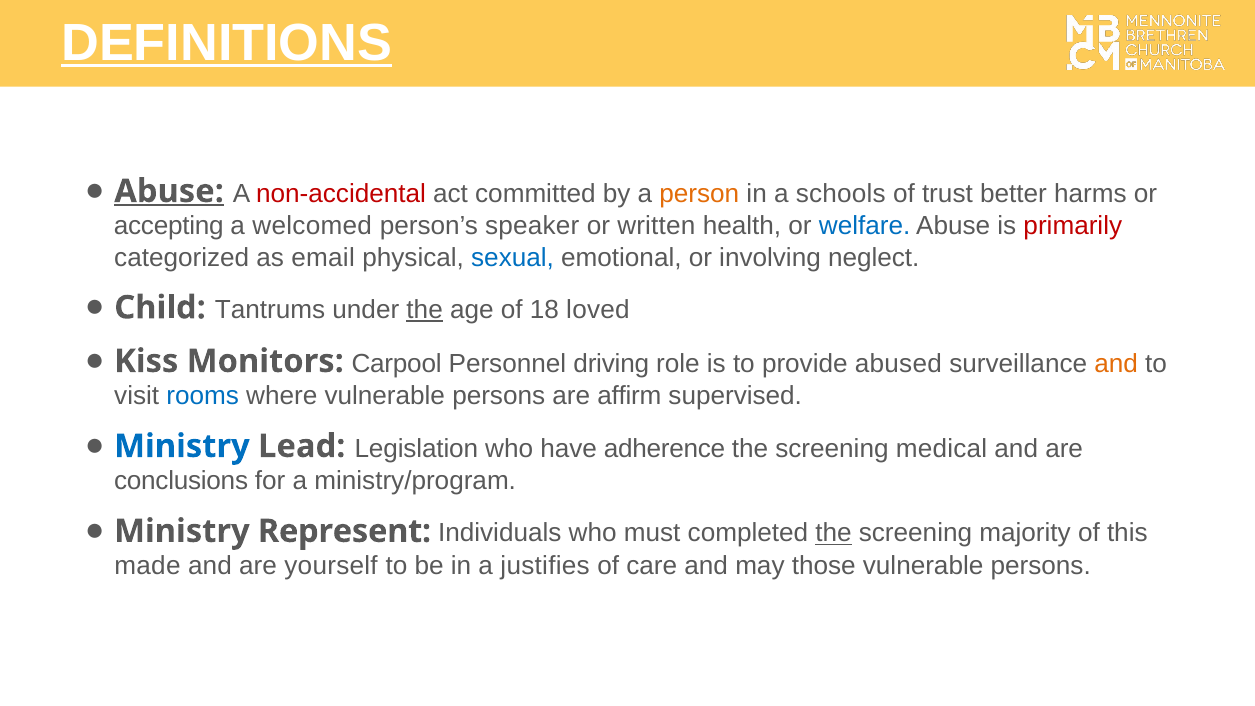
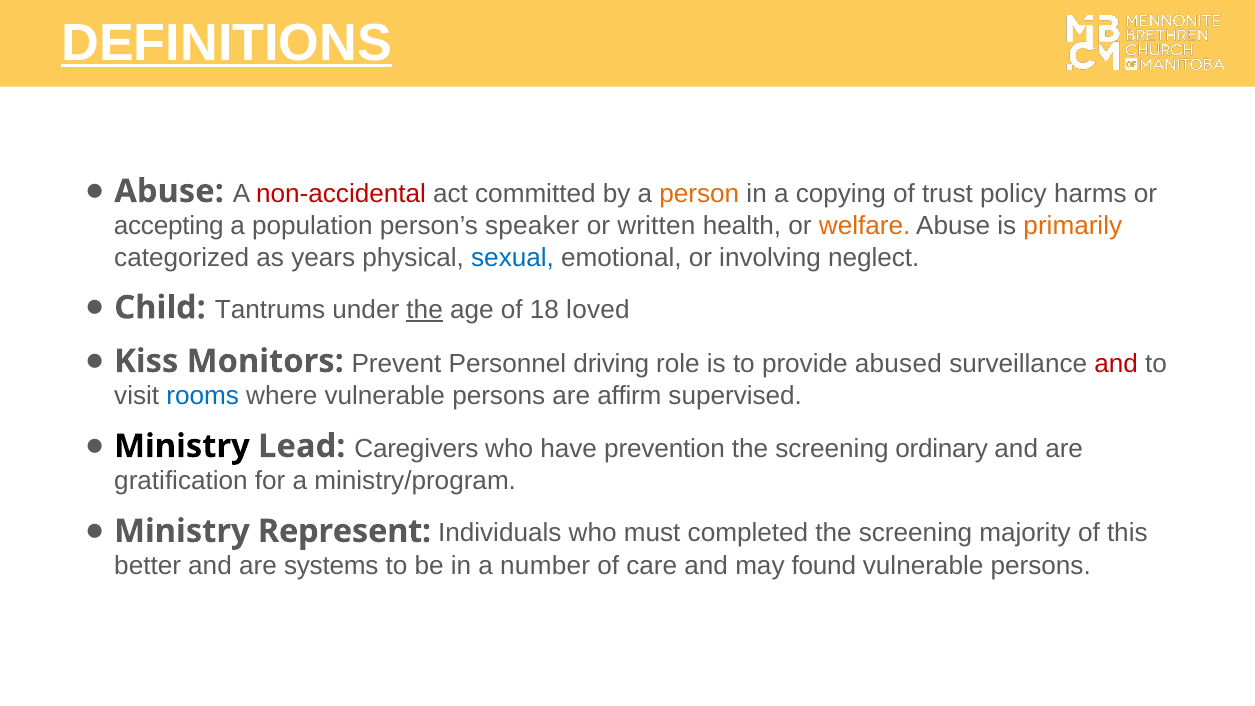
Abuse at (169, 191) underline: present -> none
schools: schools -> copying
better: better -> policy
welcomed: welcomed -> population
welfare colour: blue -> orange
primarily colour: red -> orange
email: email -> years
Carpool: Carpool -> Prevent
and at (1116, 363) colour: orange -> red
Ministry at (182, 446) colour: blue -> black
Legislation: Legislation -> Caregivers
adherence: adherence -> prevention
medical: medical -> ordinary
conclusions: conclusions -> gratification
the at (834, 533) underline: present -> none
made: made -> better
yourself: yourself -> systems
justifies: justifies -> number
those: those -> found
